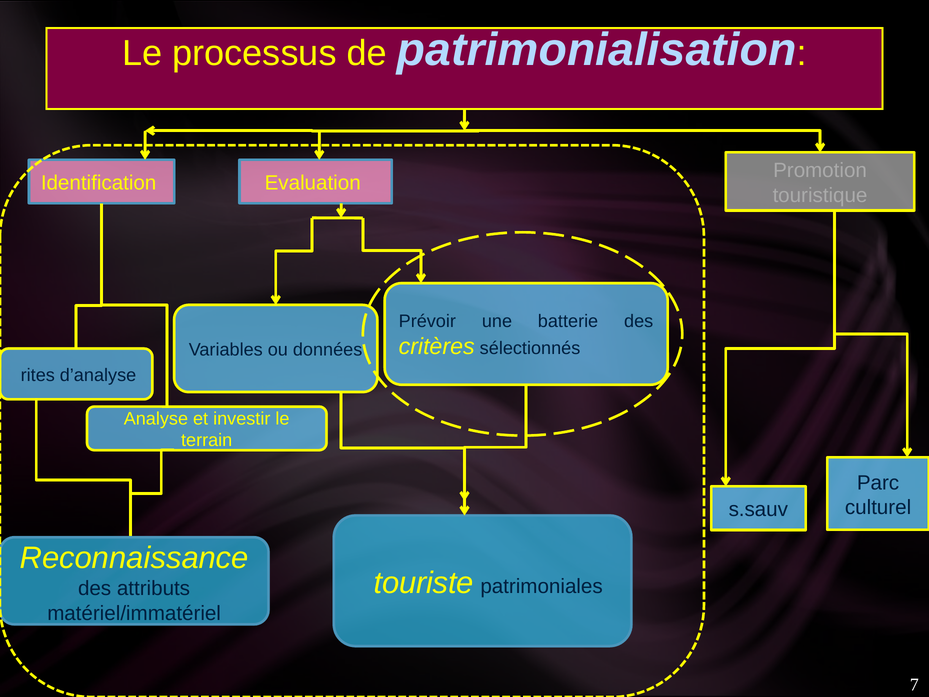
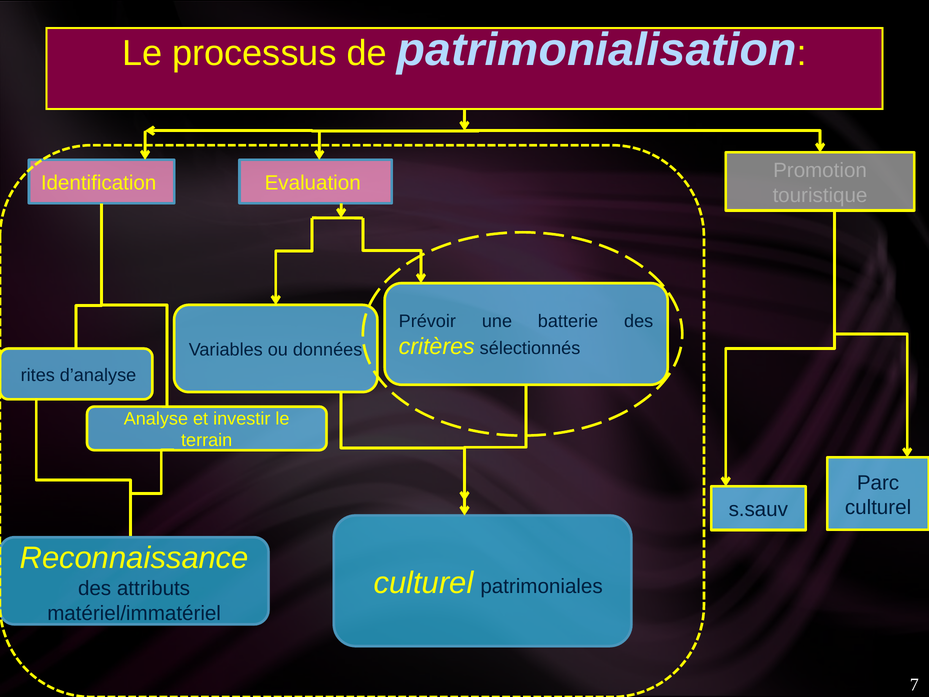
touriste at (424, 583): touriste -> culturel
